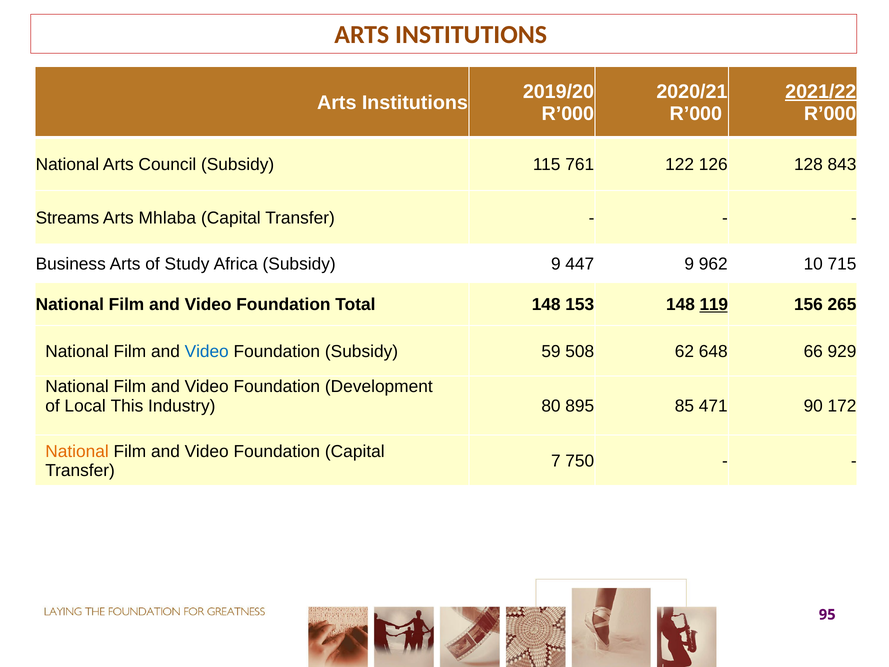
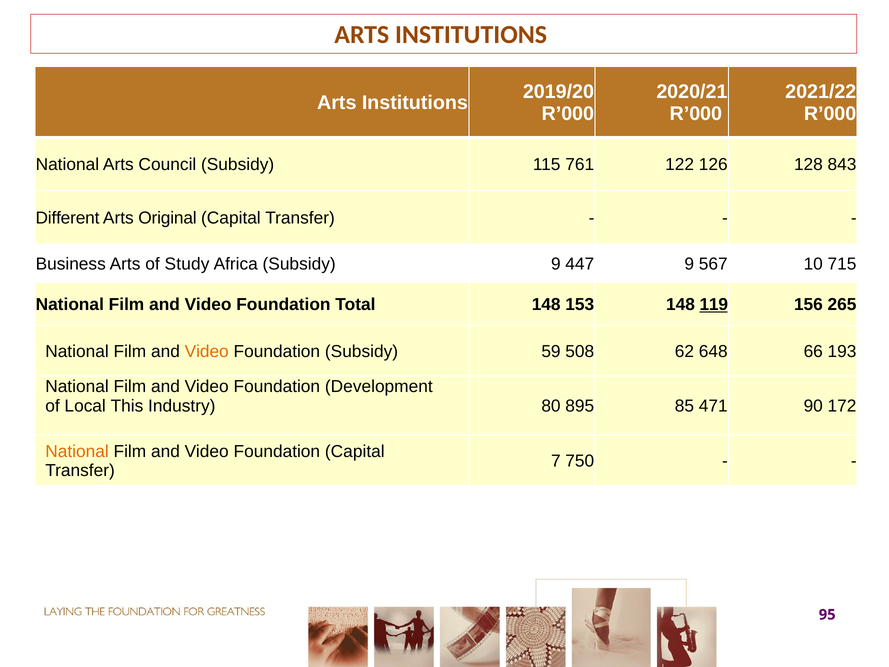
2021/22 underline: present -> none
Streams: Streams -> Different
Mhlaba: Mhlaba -> Original
962: 962 -> 567
Video at (207, 351) colour: blue -> orange
929: 929 -> 193
